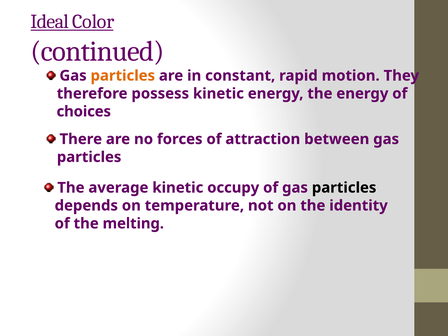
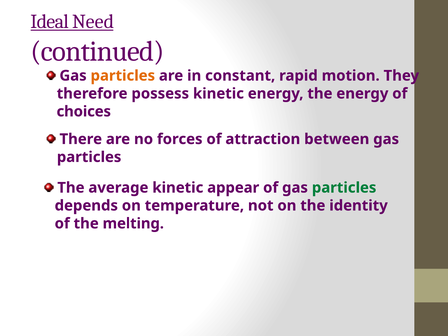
Color: Color -> Need
occupy: occupy -> appear
particles at (344, 188) colour: black -> green
